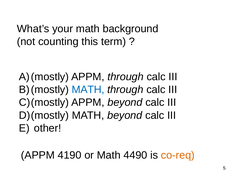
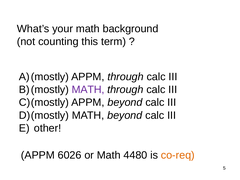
MATH at (88, 90) colour: blue -> purple
4190: 4190 -> 6026
4490: 4490 -> 4480
